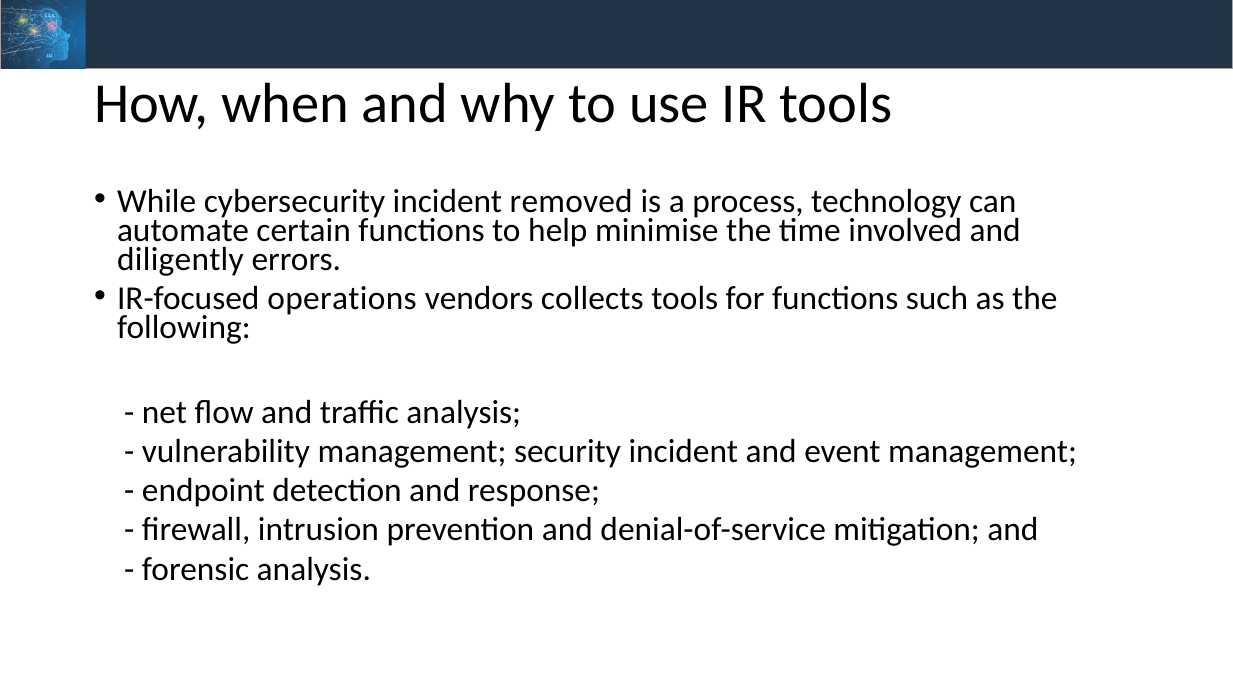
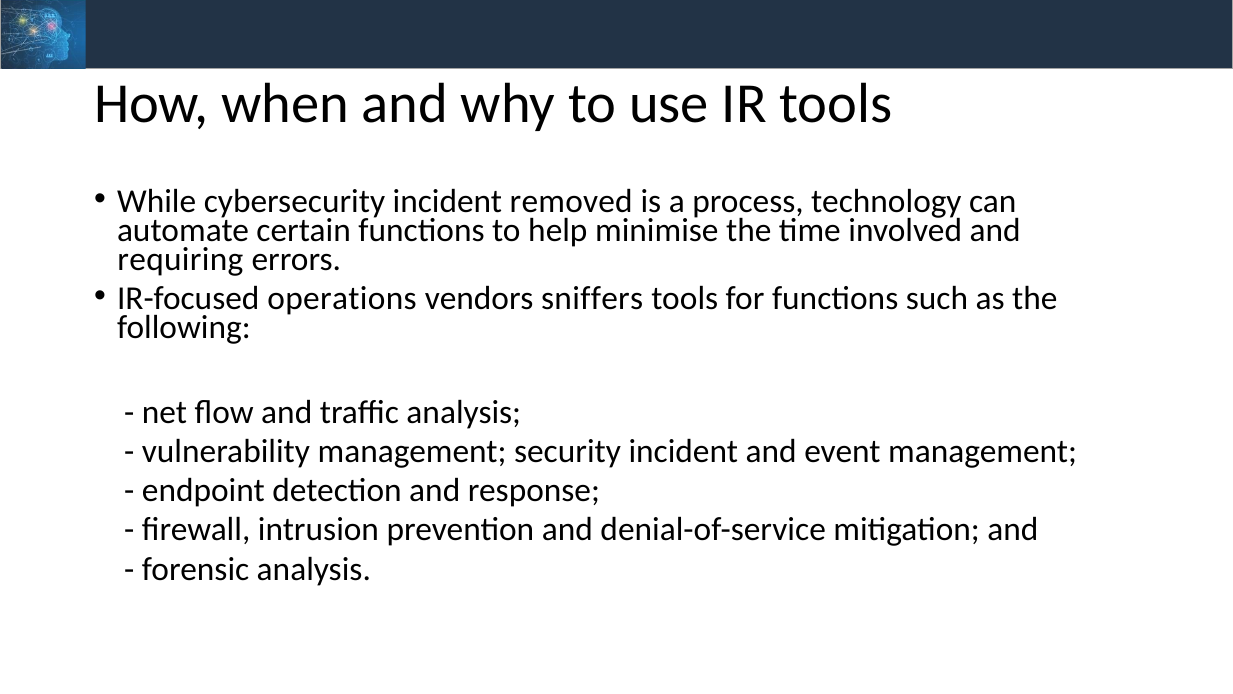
diligently: diligently -> requiring
collects: collects -> sniffers
